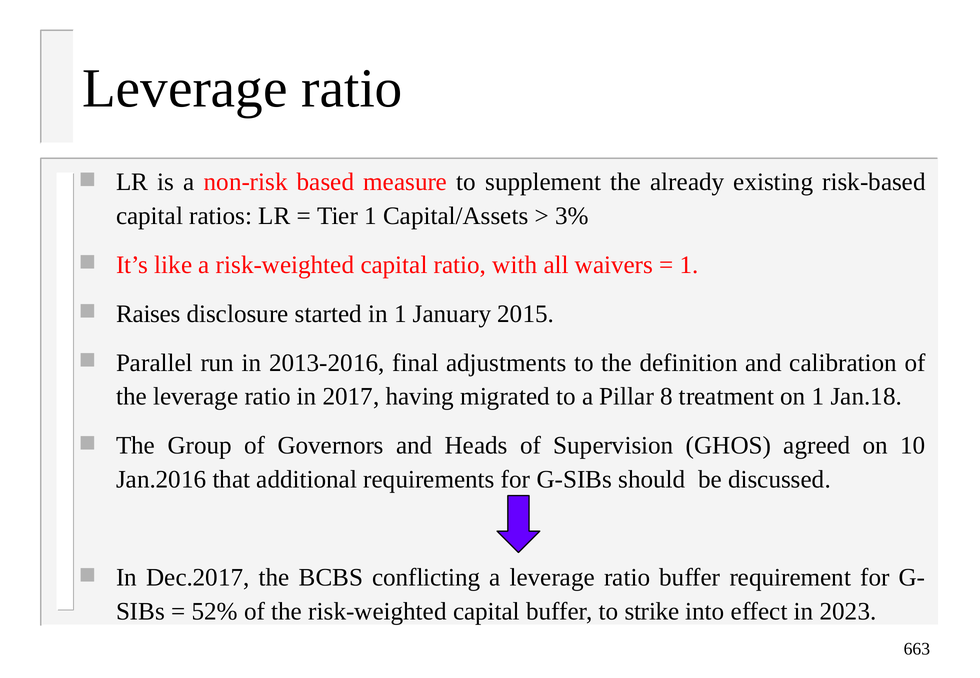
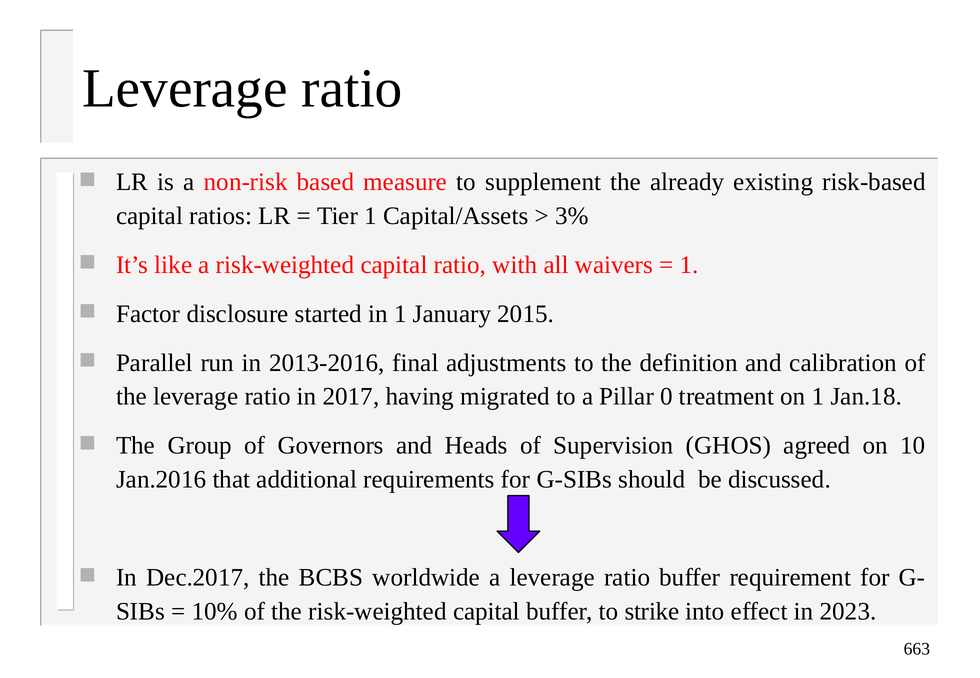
Raises: Raises -> Factor
8: 8 -> 0
conflicting: conflicting -> worldwide
52%: 52% -> 10%
